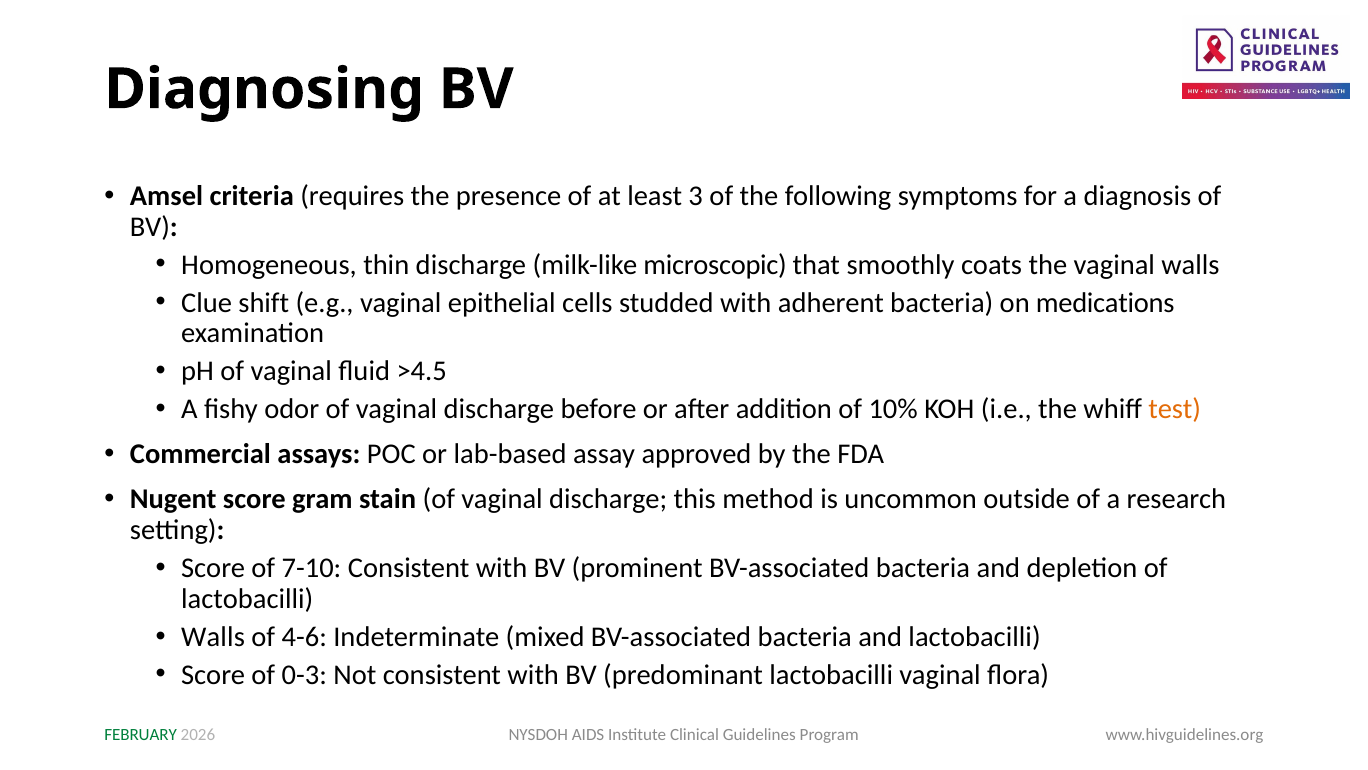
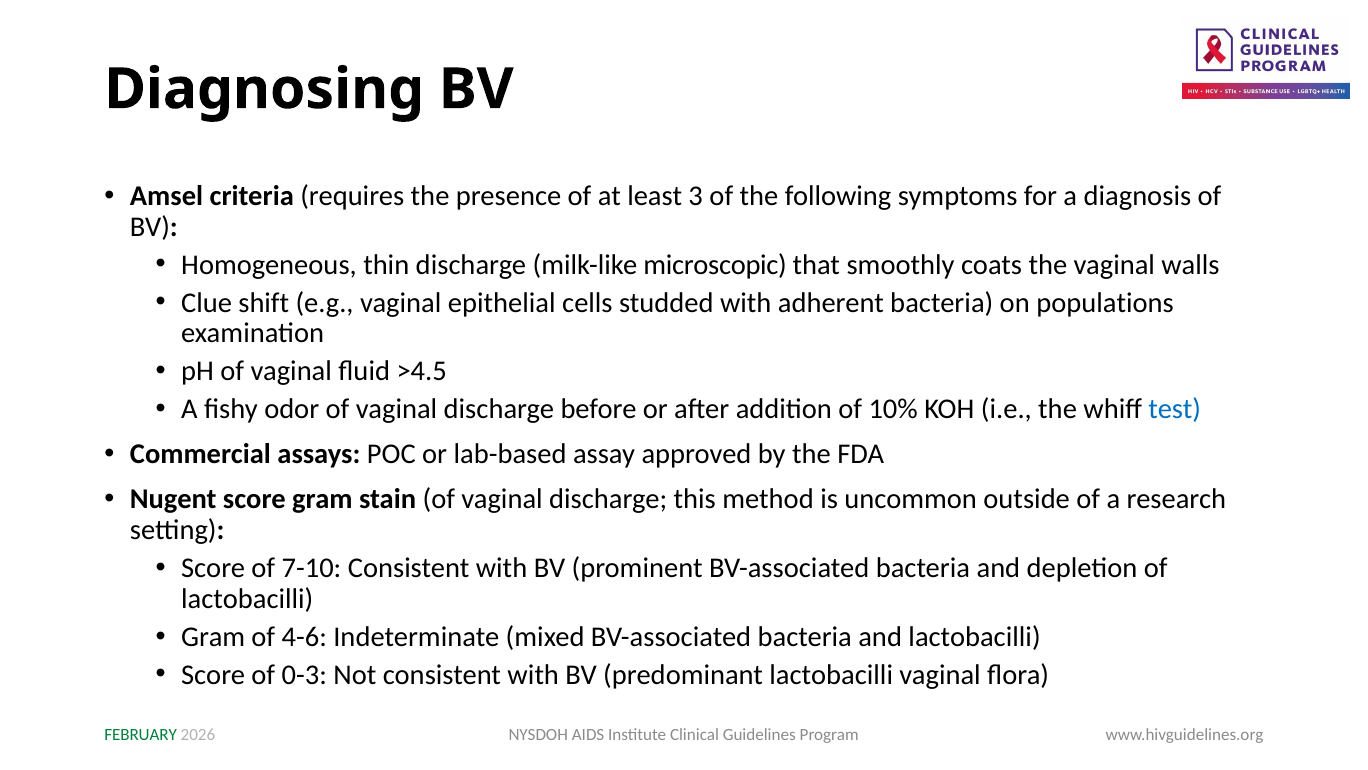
medications: medications -> populations
test colour: orange -> blue
Walls at (213, 636): Walls -> Gram
